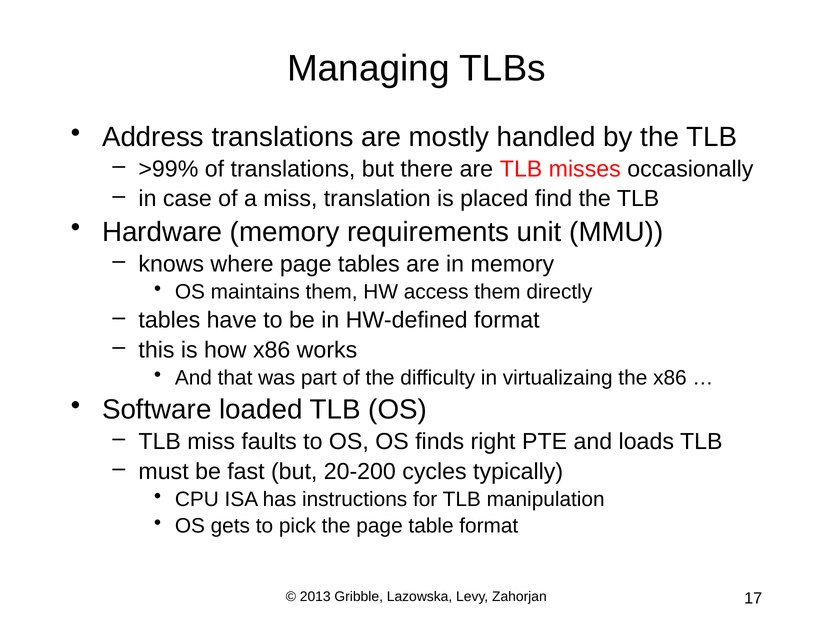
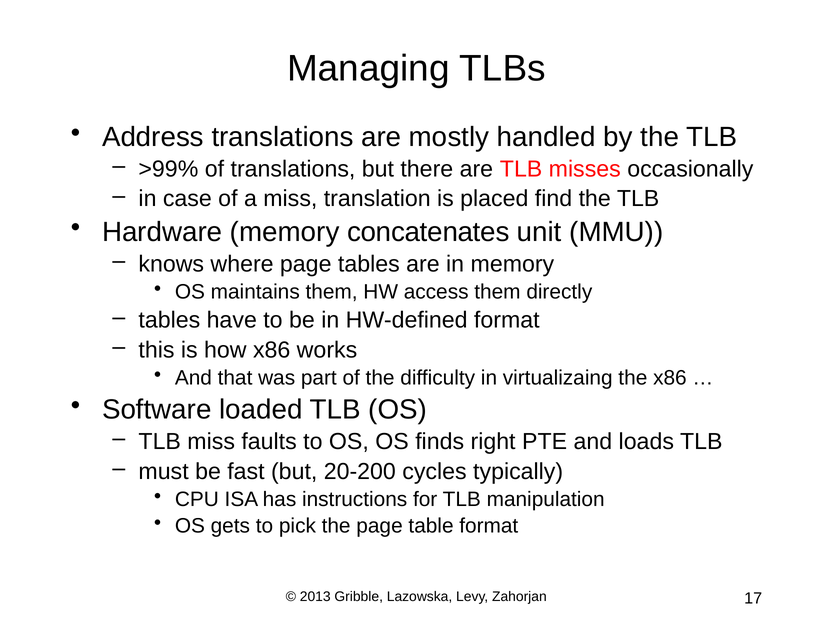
requirements: requirements -> concatenates
